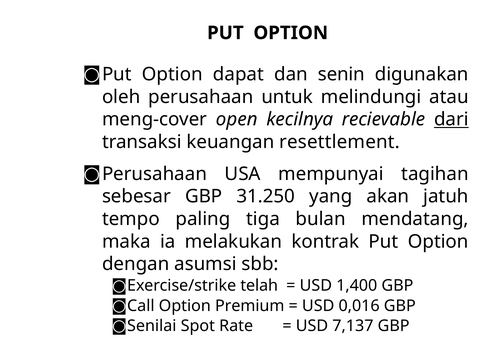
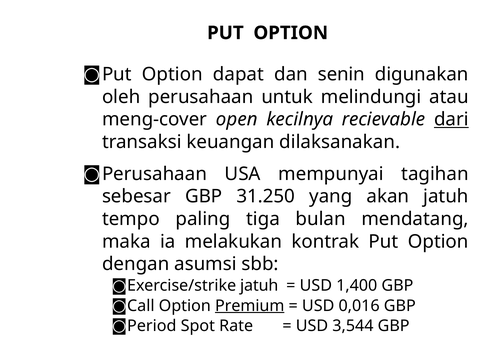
resettlement: resettlement -> dilaksanakan
Exercise/strike telah: telah -> jatuh
Premium underline: none -> present
Senilai: Senilai -> Period
7,137: 7,137 -> 3,544
